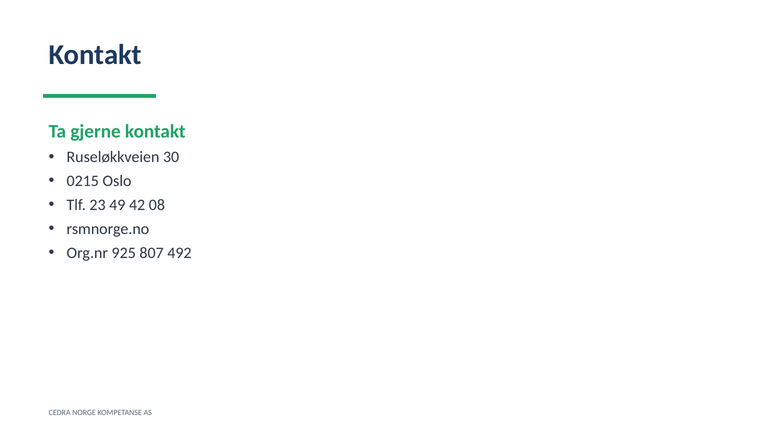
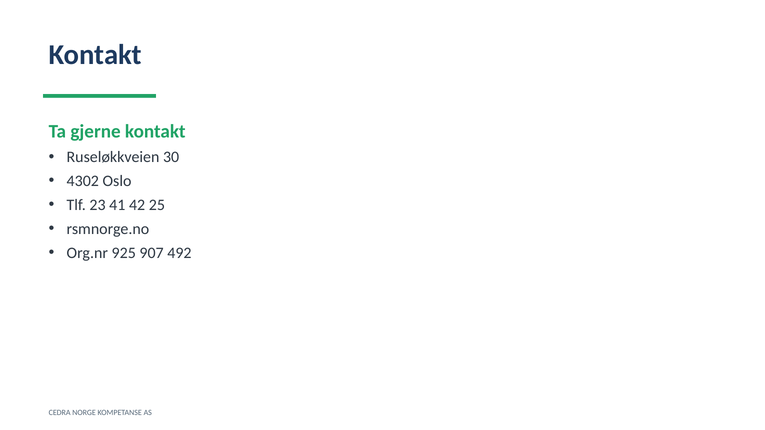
0215: 0215 -> 4302
49: 49 -> 41
08: 08 -> 25
807: 807 -> 907
